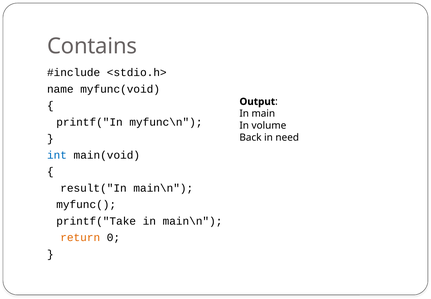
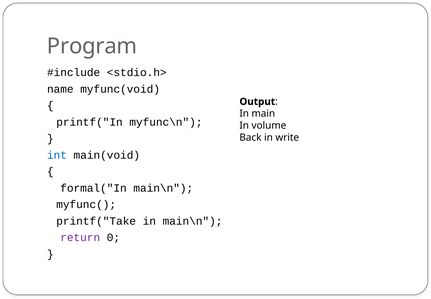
Contains: Contains -> Program
need: need -> write
result("In: result("In -> formal("In
return colour: orange -> purple
